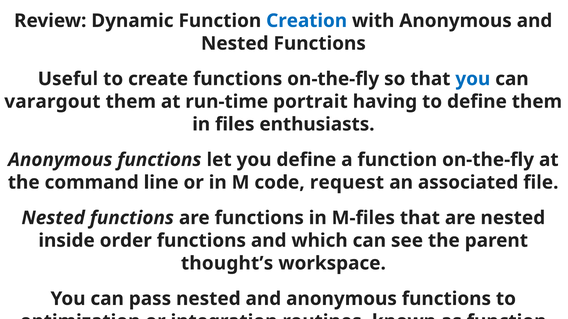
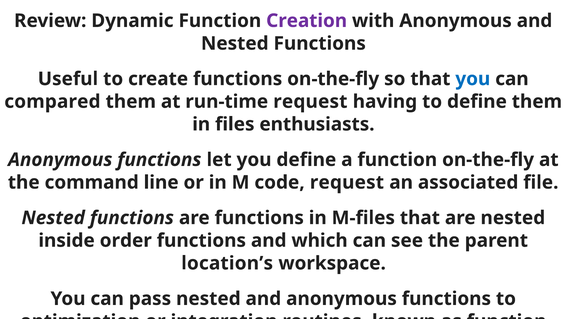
Creation colour: blue -> purple
varargout: varargout -> compared
run-time portrait: portrait -> request
thought’s: thought’s -> location’s
